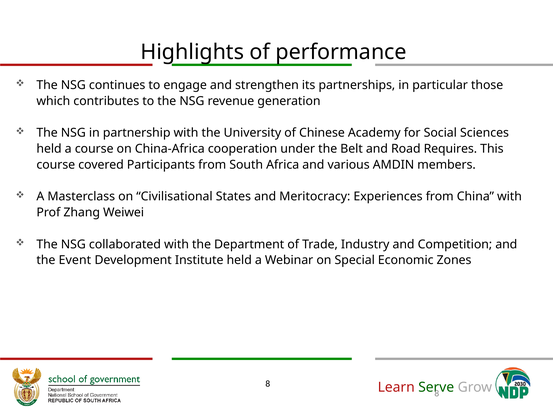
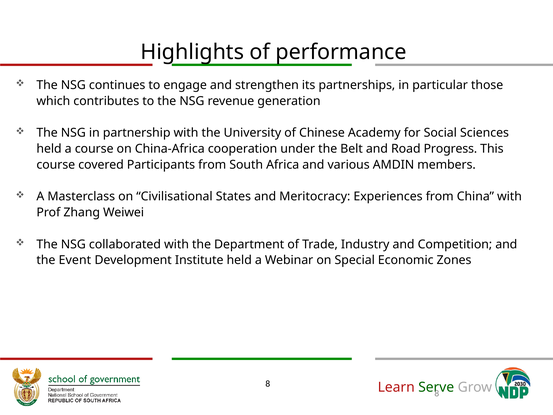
Requires: Requires -> Progress
